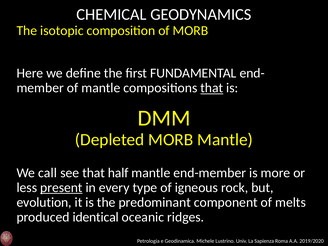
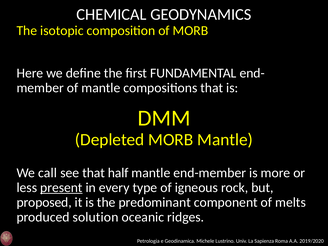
that at (212, 88) underline: present -> none
evolution: evolution -> proposed
identical: identical -> solution
